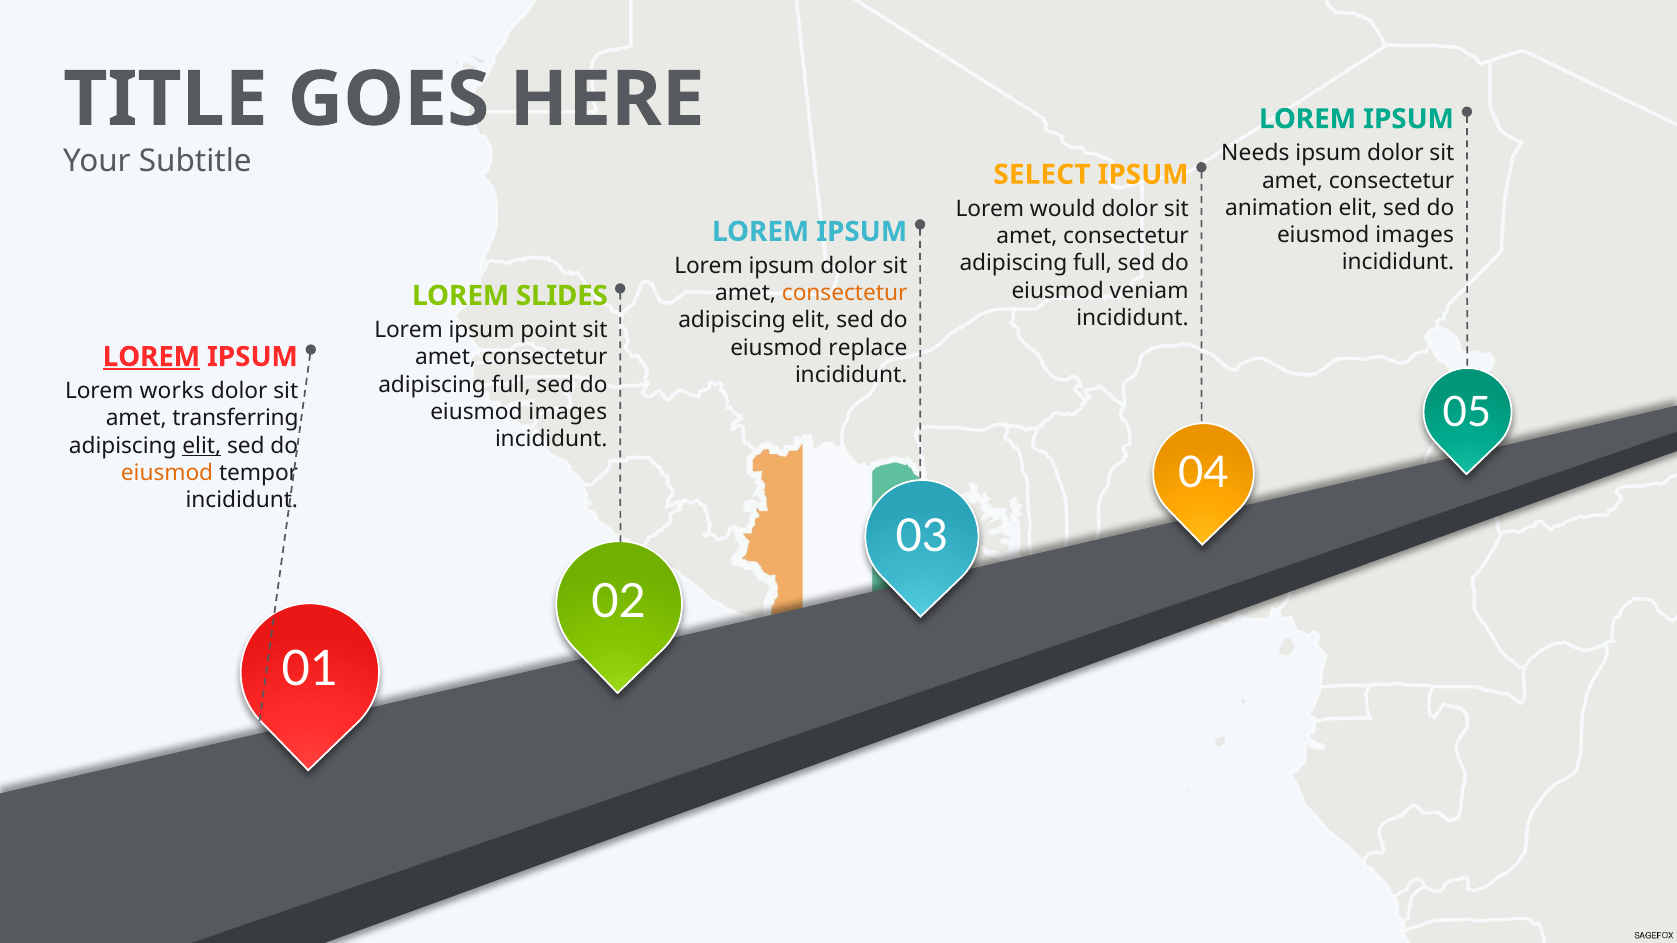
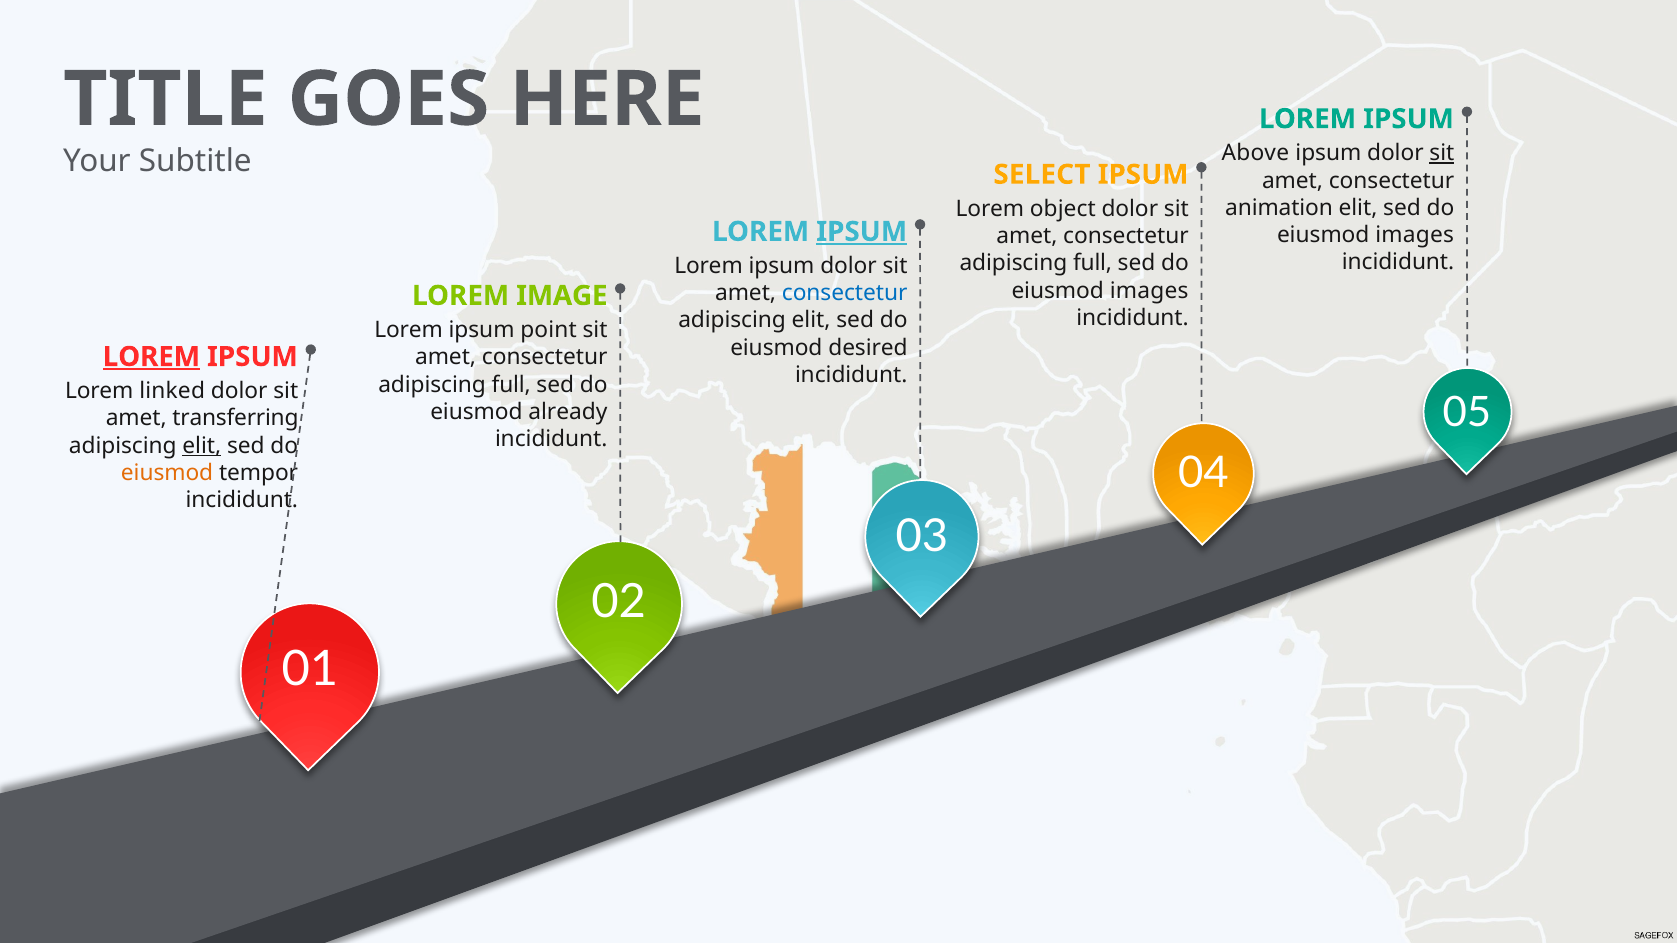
Needs: Needs -> Above
sit at (1442, 153) underline: none -> present
would: would -> object
IPSUM at (862, 232) underline: none -> present
veniam at (1149, 291): veniam -> images
consectetur at (845, 293) colour: orange -> blue
SLIDES: SLIDES -> IMAGE
replace: replace -> desired
works: works -> linked
images at (568, 412): images -> already
